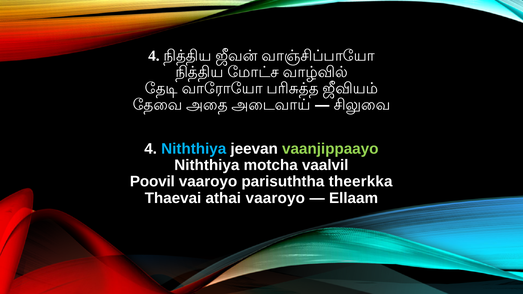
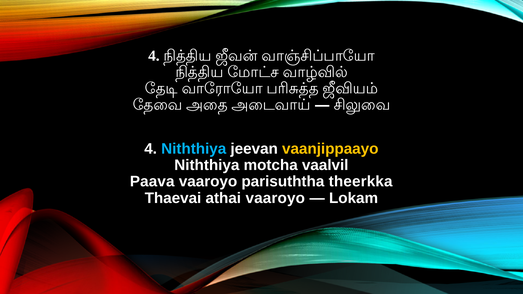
vaanjippaayo colour: light green -> yellow
Poovil: Poovil -> Paava
Ellaam: Ellaam -> Lokam
